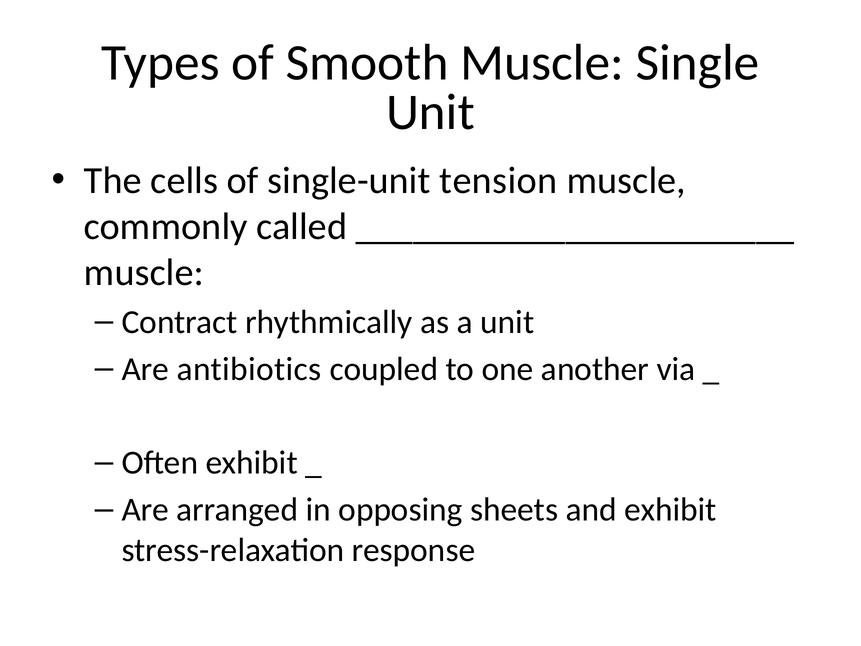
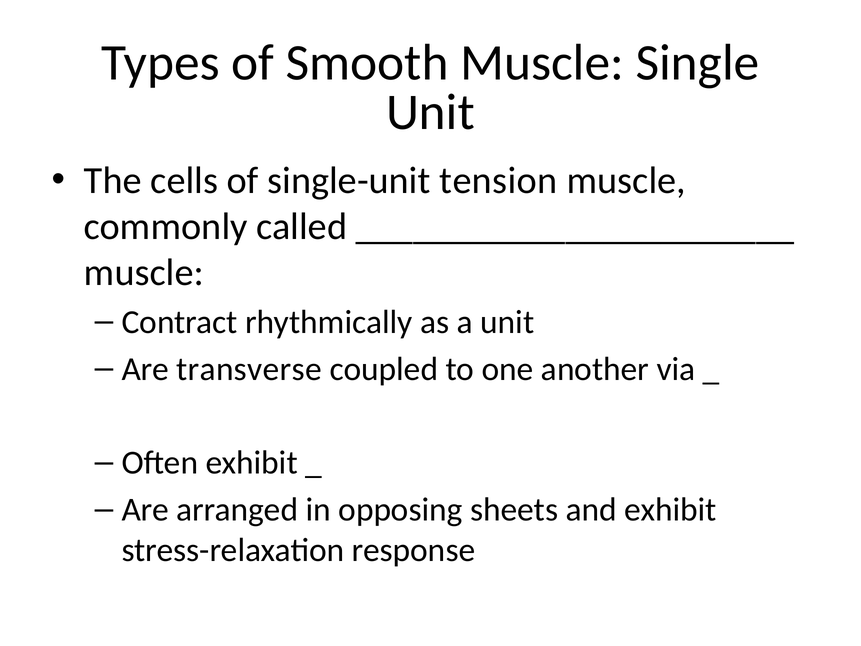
antibiotics: antibiotics -> transverse
